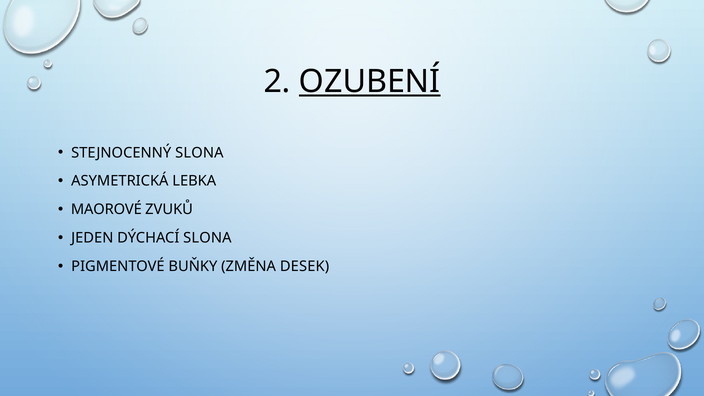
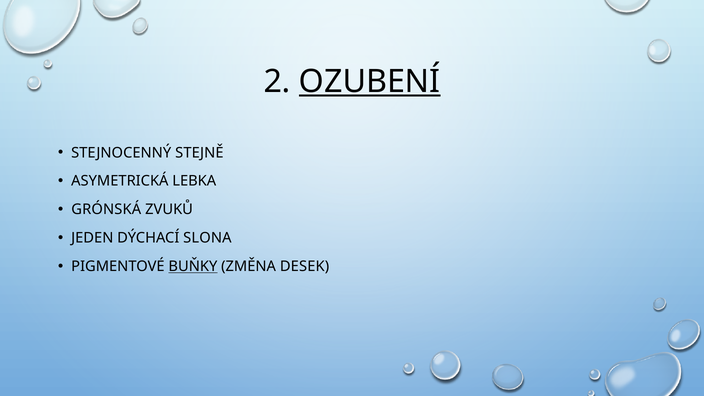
STEJNOCENNÝ SLONA: SLONA -> STEJNĚ
MAOROVÉ: MAOROVÉ -> GRÓNSKÁ
BUŇKY underline: none -> present
